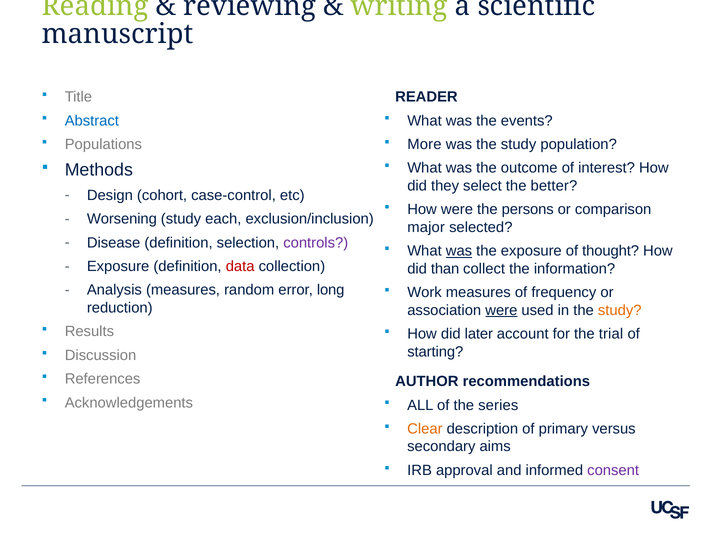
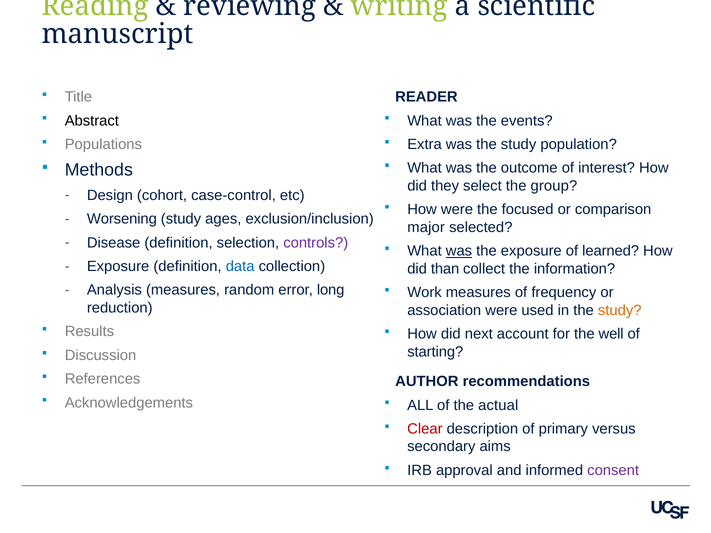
Abstract colour: blue -> black
More: More -> Extra
better: better -> group
persons: persons -> focused
each: each -> ages
thought: thought -> learned
data colour: red -> blue
were at (501, 310) underline: present -> none
later: later -> next
trial: trial -> well
series: series -> actual
Clear colour: orange -> red
